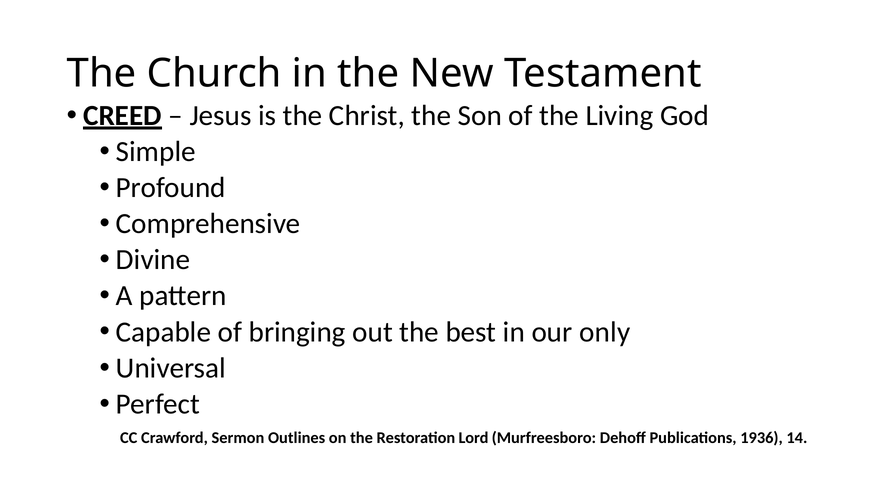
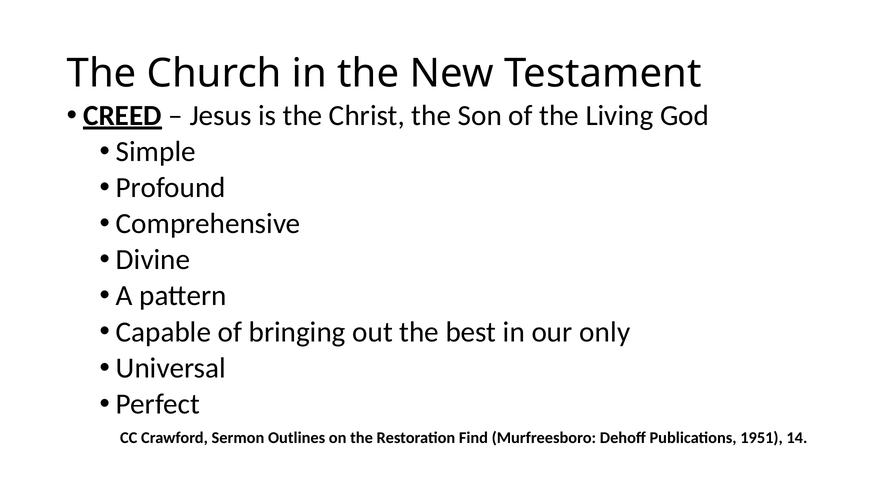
Lord: Lord -> Find
1936: 1936 -> 1951
